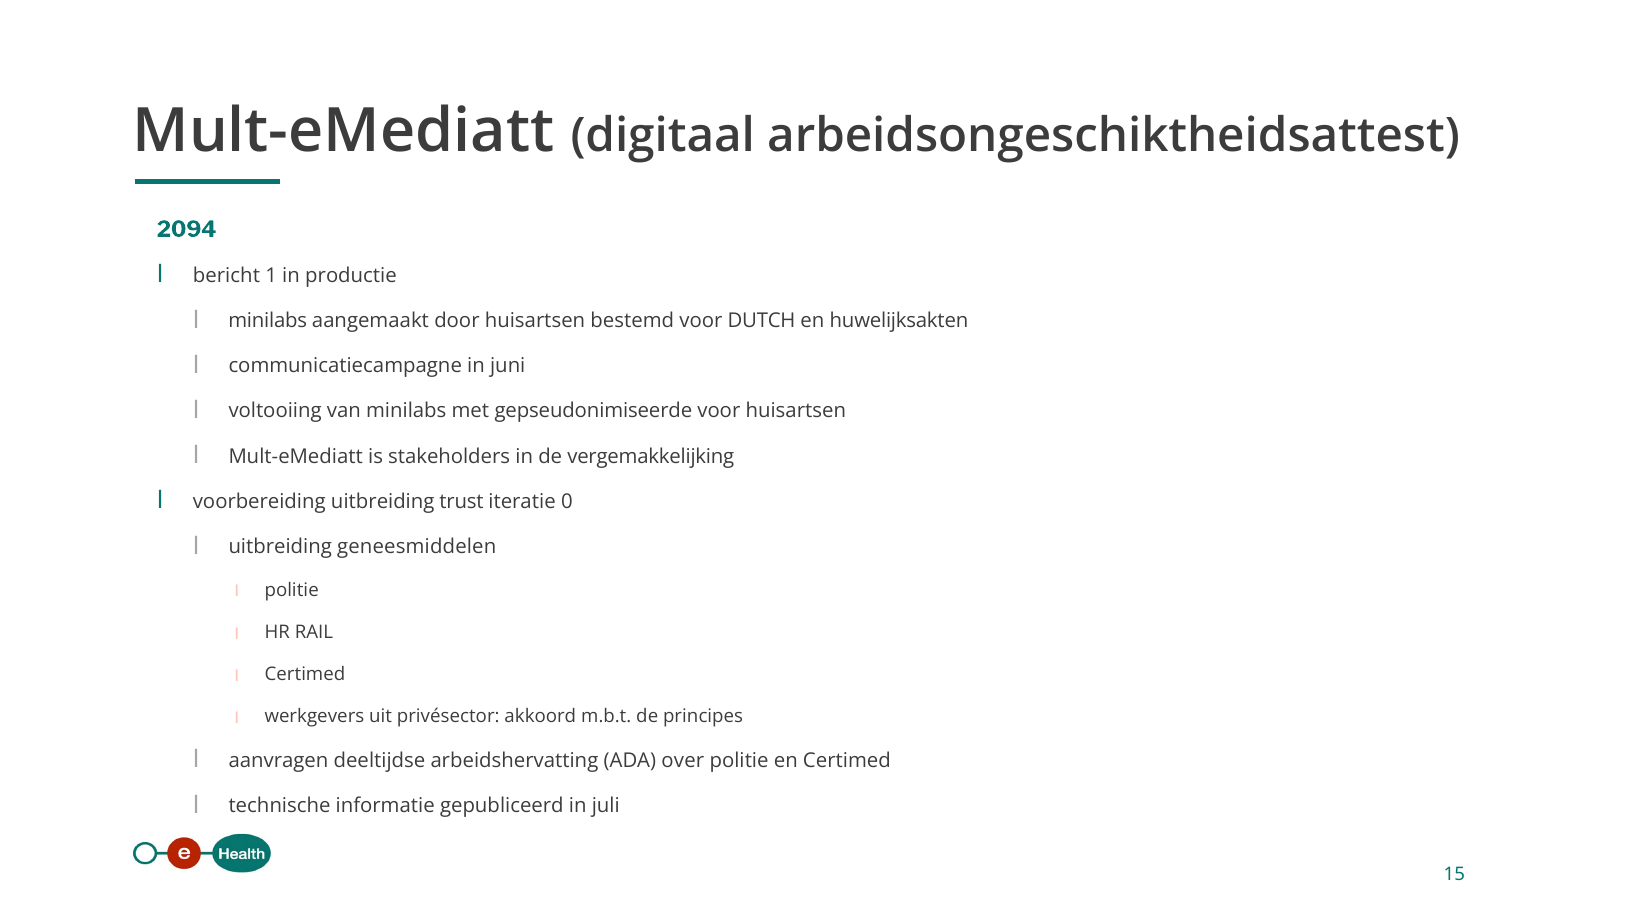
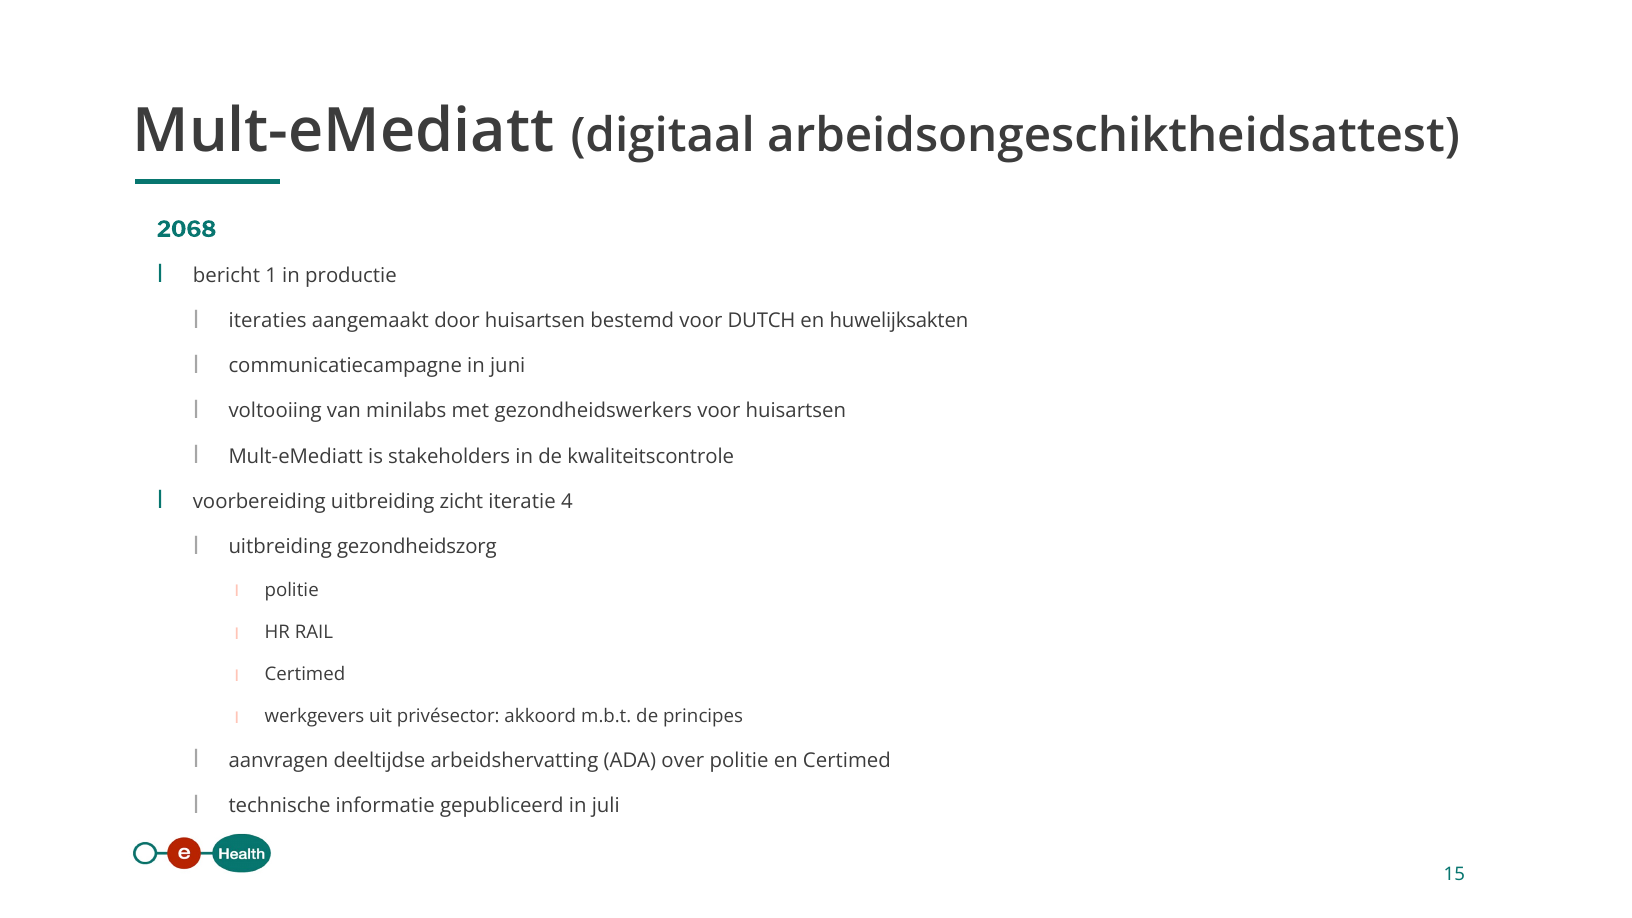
2094: 2094 -> 2068
minilabs at (268, 321): minilabs -> iteraties
gepseudonimiseerde: gepseudonimiseerde -> gezondheidswerkers
vergemakkelijking: vergemakkelijking -> kwaliteitscontrole
trust: trust -> zicht
0: 0 -> 4
geneesmiddelen: geneesmiddelen -> gezondheidszorg
